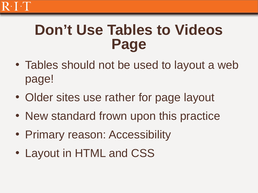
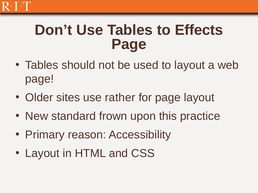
Videos: Videos -> Effects
